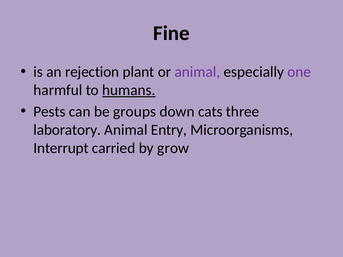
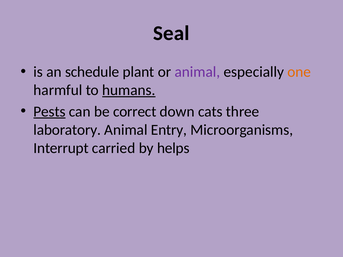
Fine: Fine -> Seal
rejection: rejection -> schedule
one colour: purple -> orange
Pests underline: none -> present
groups: groups -> correct
grow: grow -> helps
